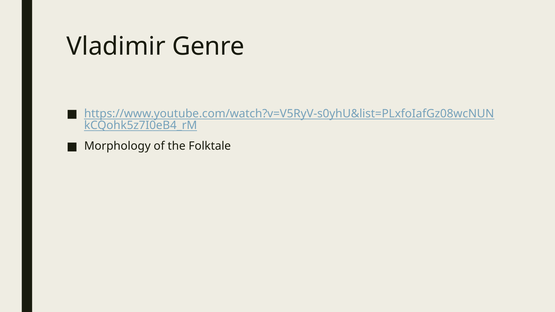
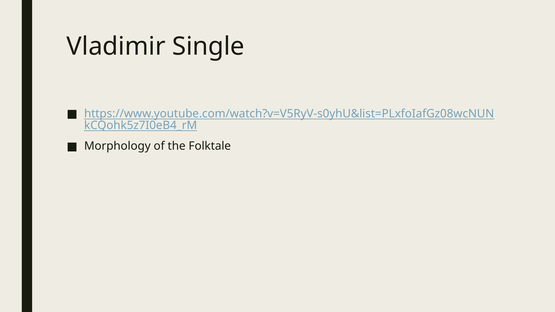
Genre: Genre -> Single
